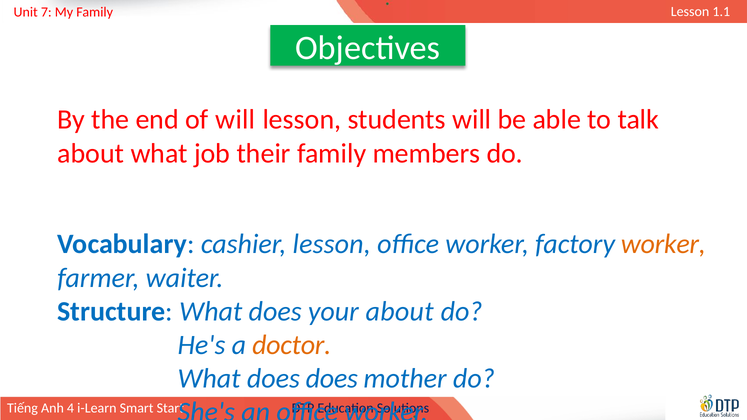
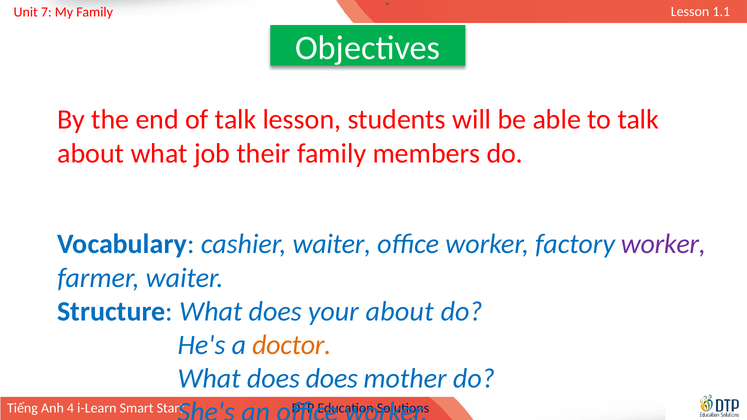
of will: will -> talk
cashier lesson: lesson -> waiter
worker at (663, 244) colour: orange -> purple
